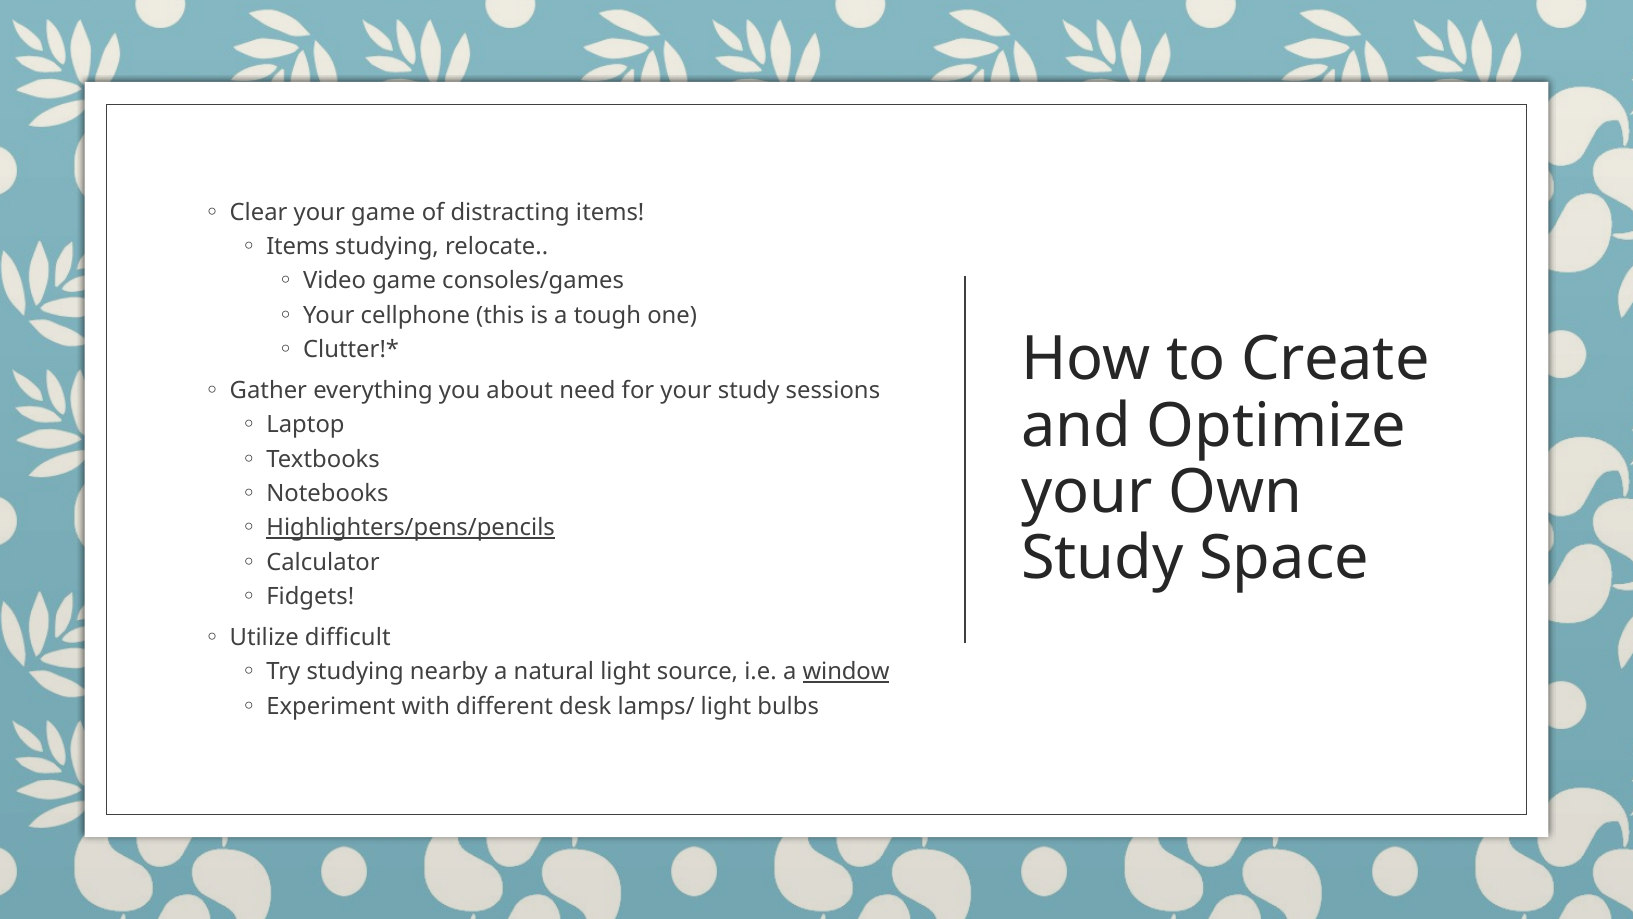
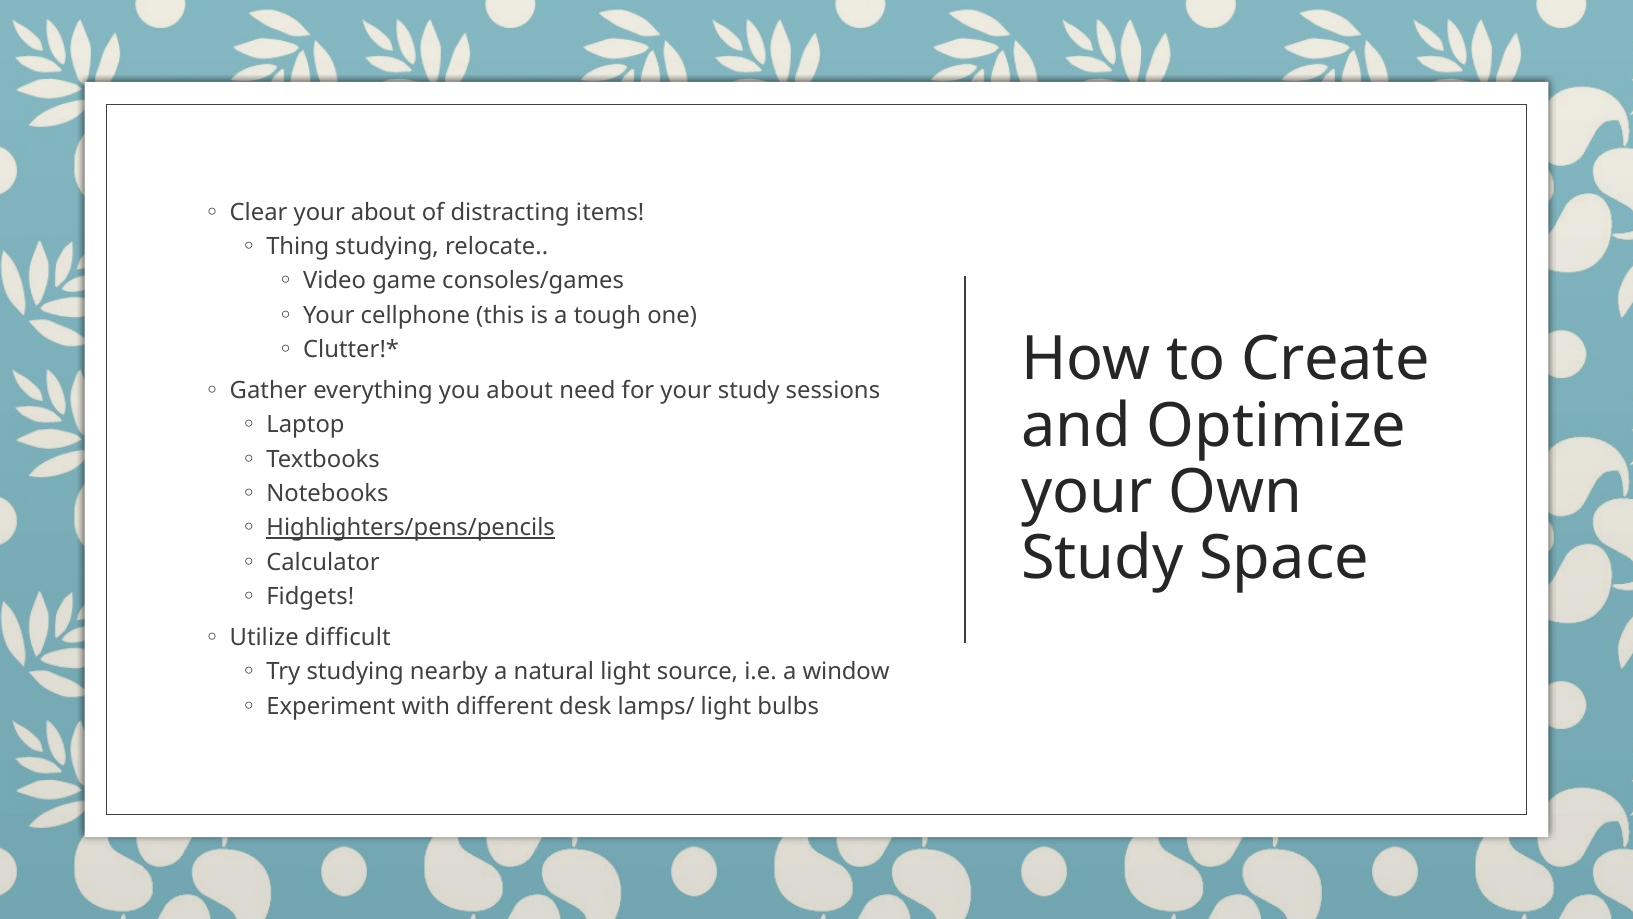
your game: game -> about
Items at (298, 247): Items -> Thing
window underline: present -> none
